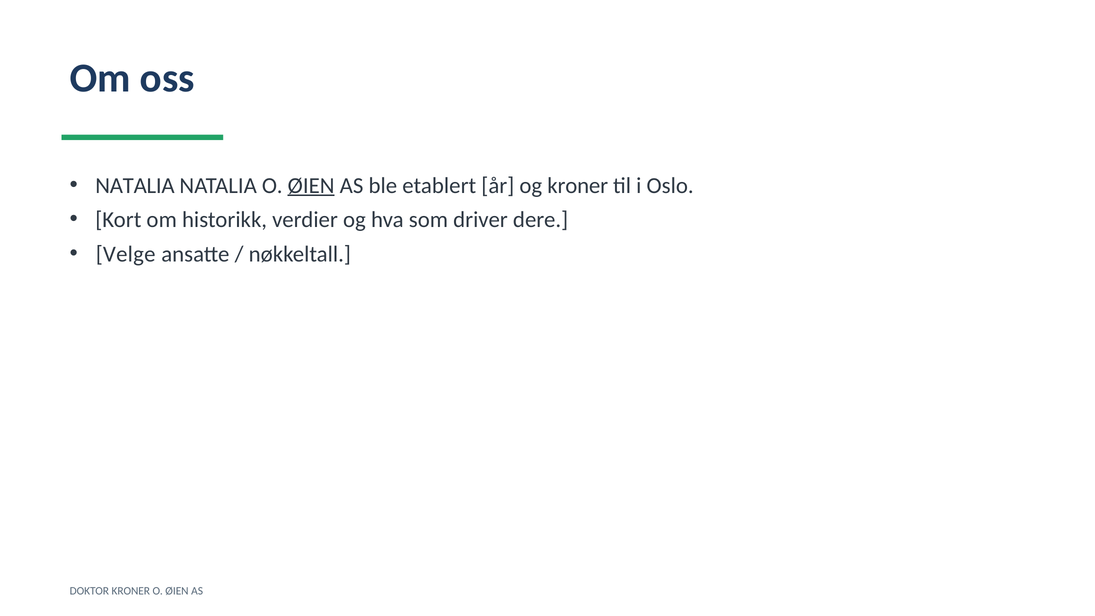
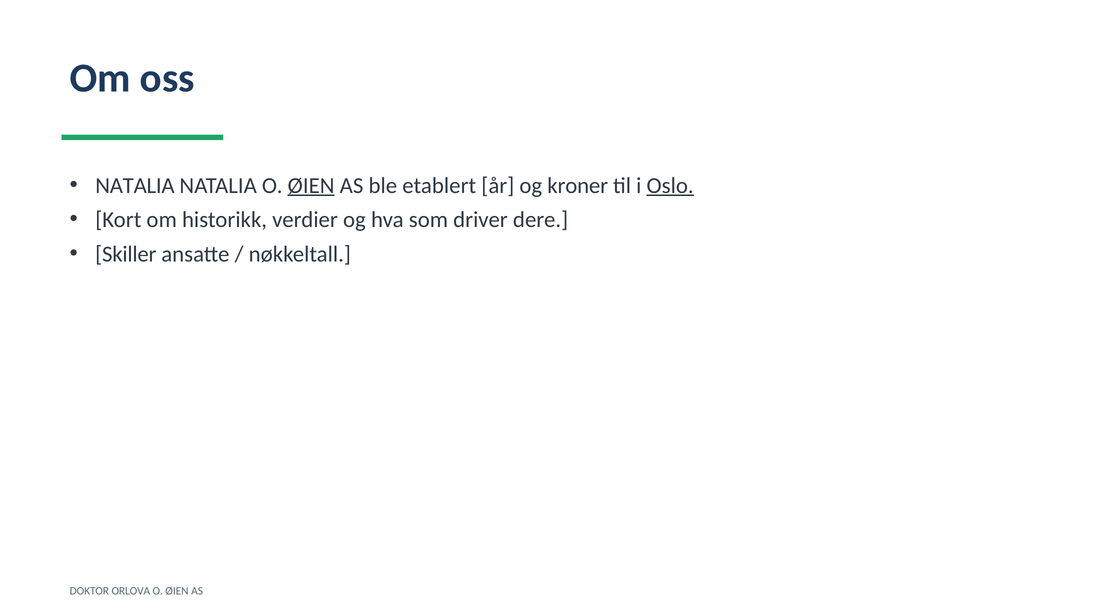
Oslo underline: none -> present
Velge: Velge -> Skiller
DOKTOR KRONER: KRONER -> ORLOVA
